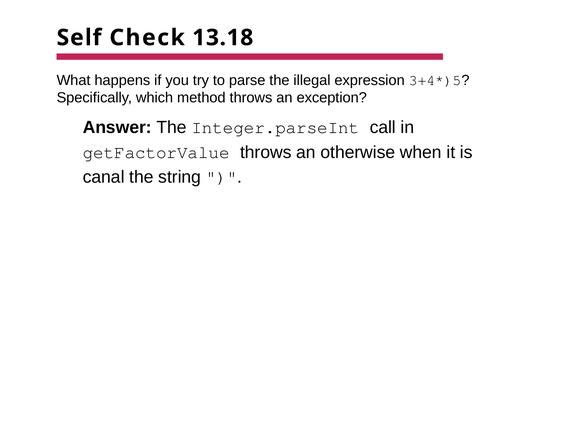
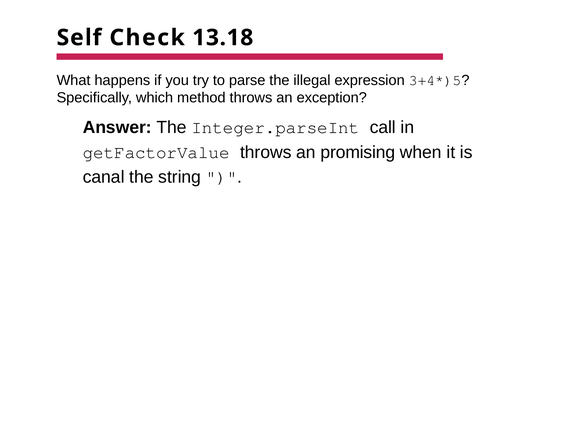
otherwise: otherwise -> promising
